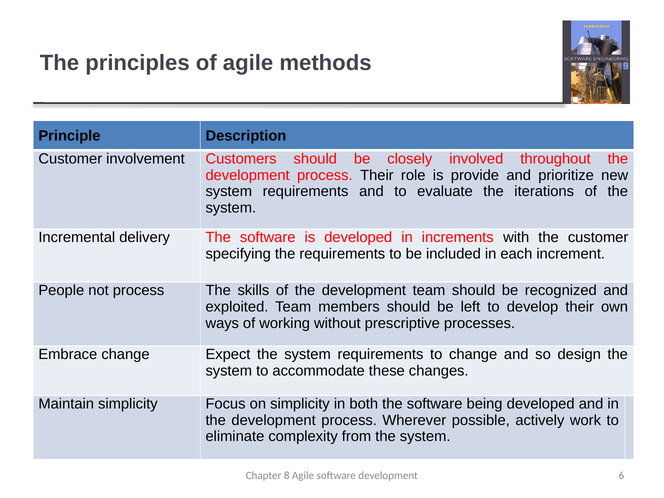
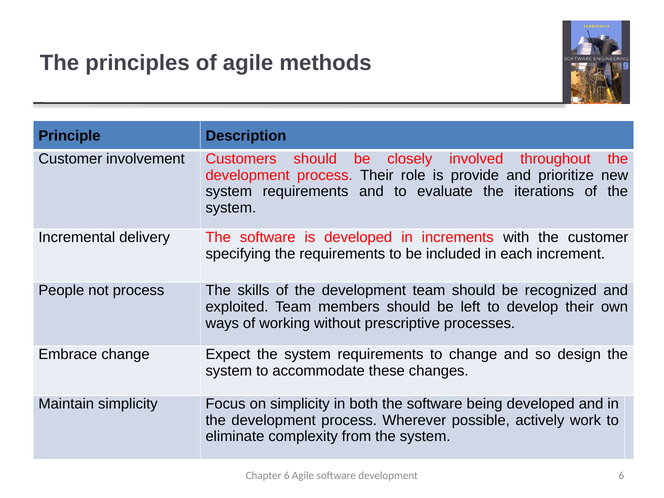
Chapter 8: 8 -> 6
